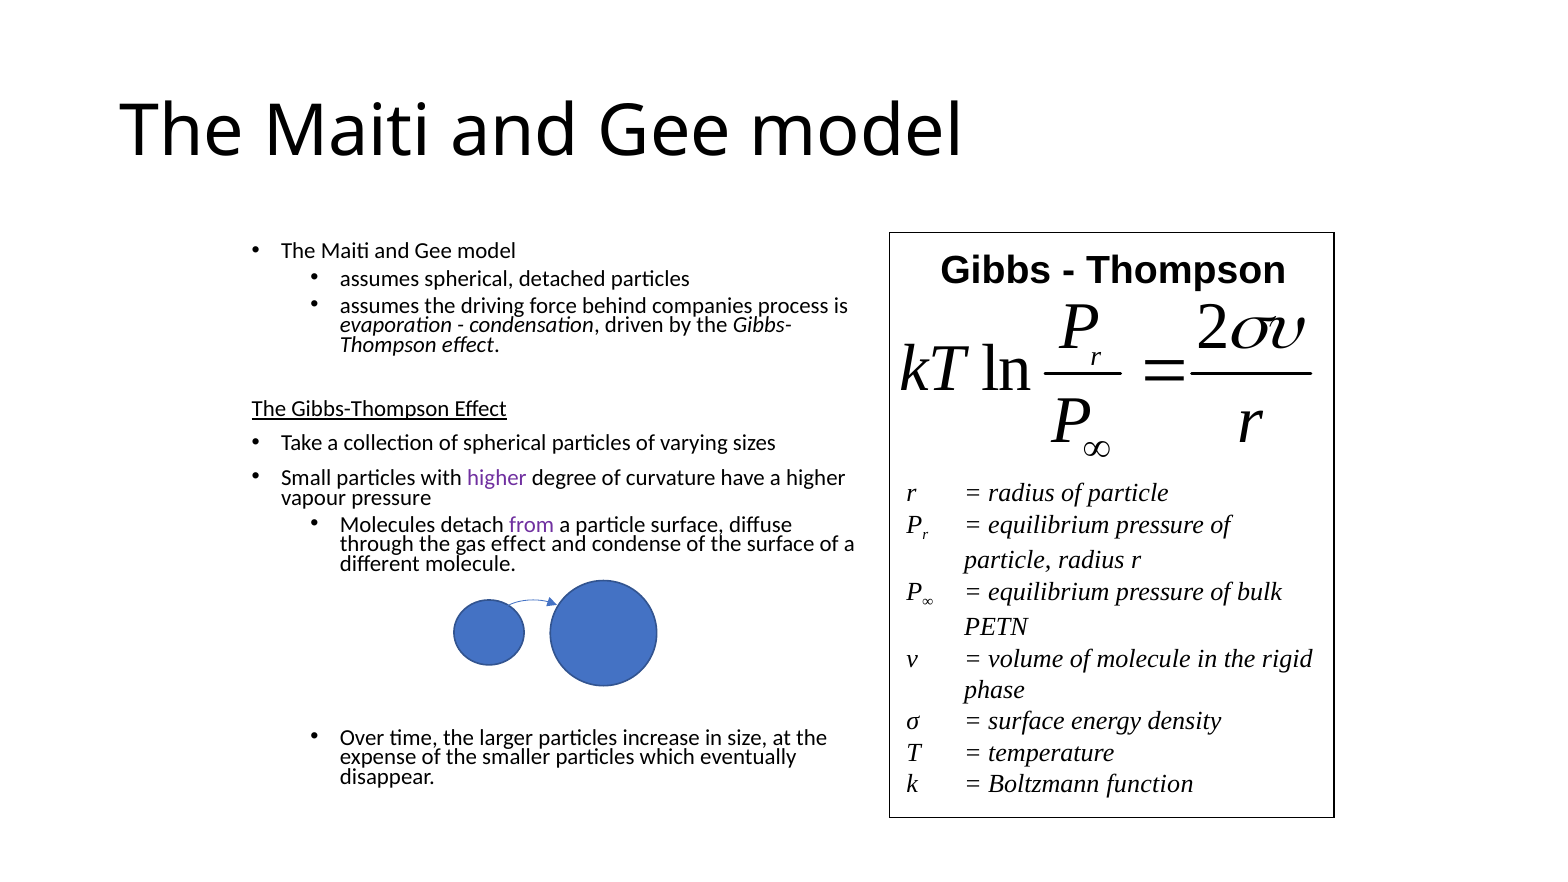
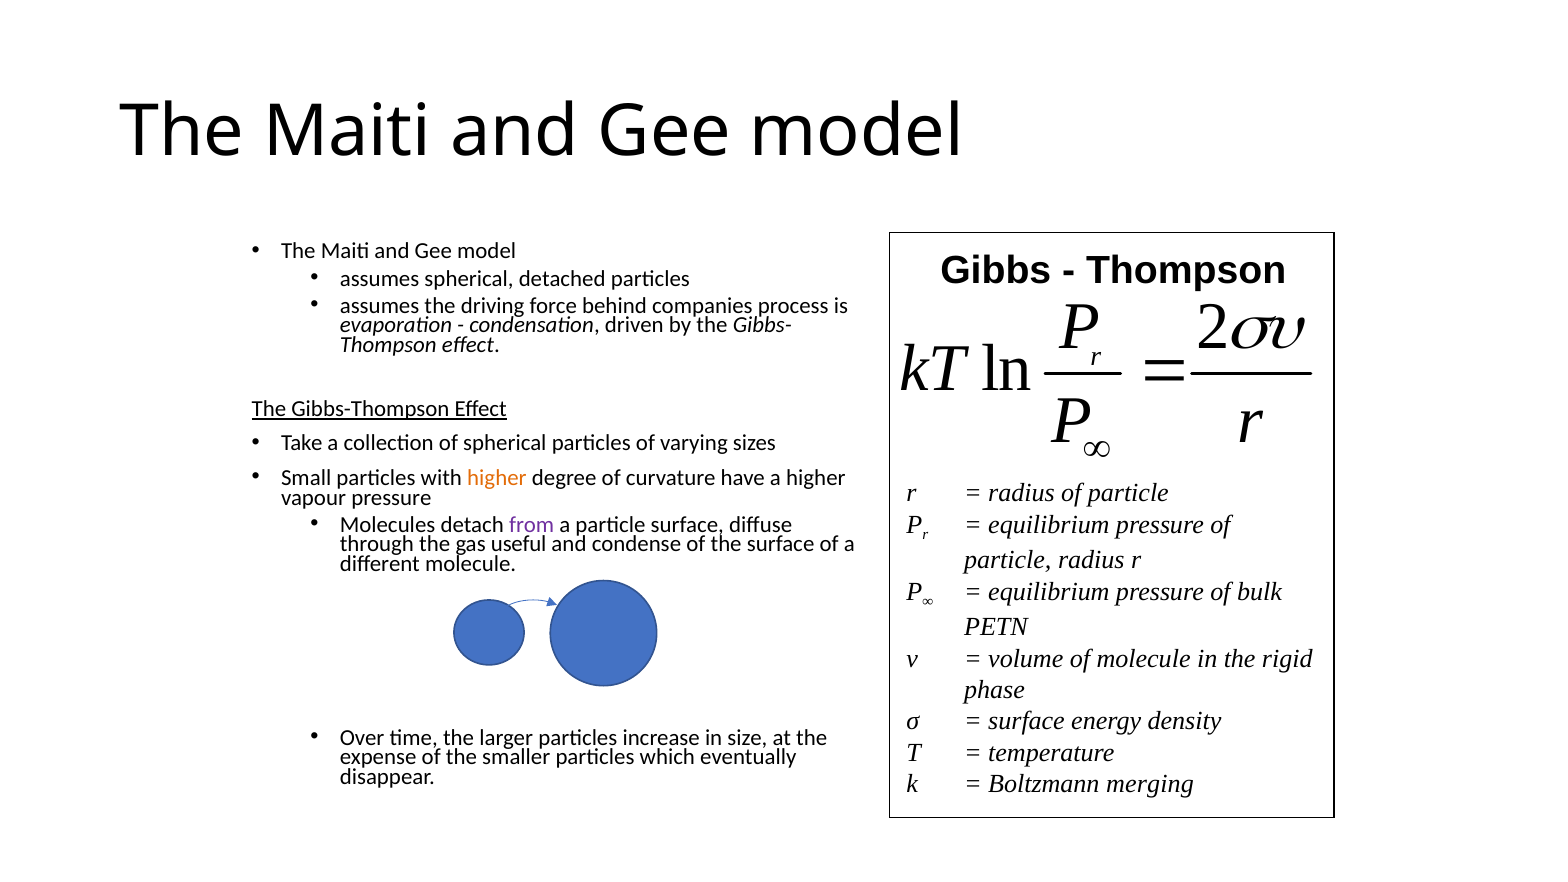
higher at (497, 478) colour: purple -> orange
gas effect: effect -> useful
function: function -> merging
